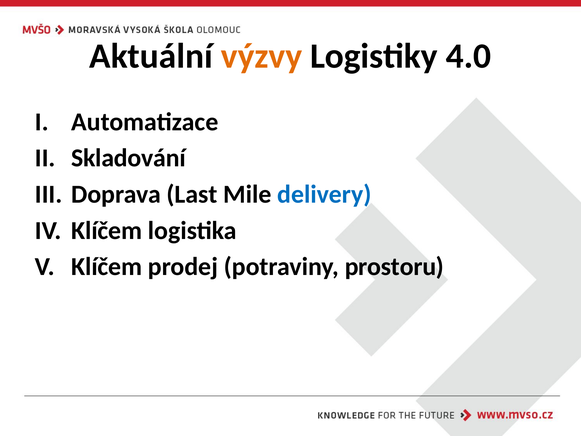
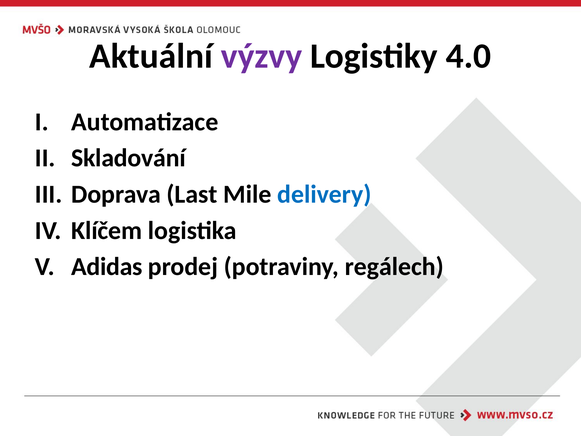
výzvy colour: orange -> purple
Klíčem at (107, 267): Klíčem -> Adidas
prostoru: prostoru -> regálech
